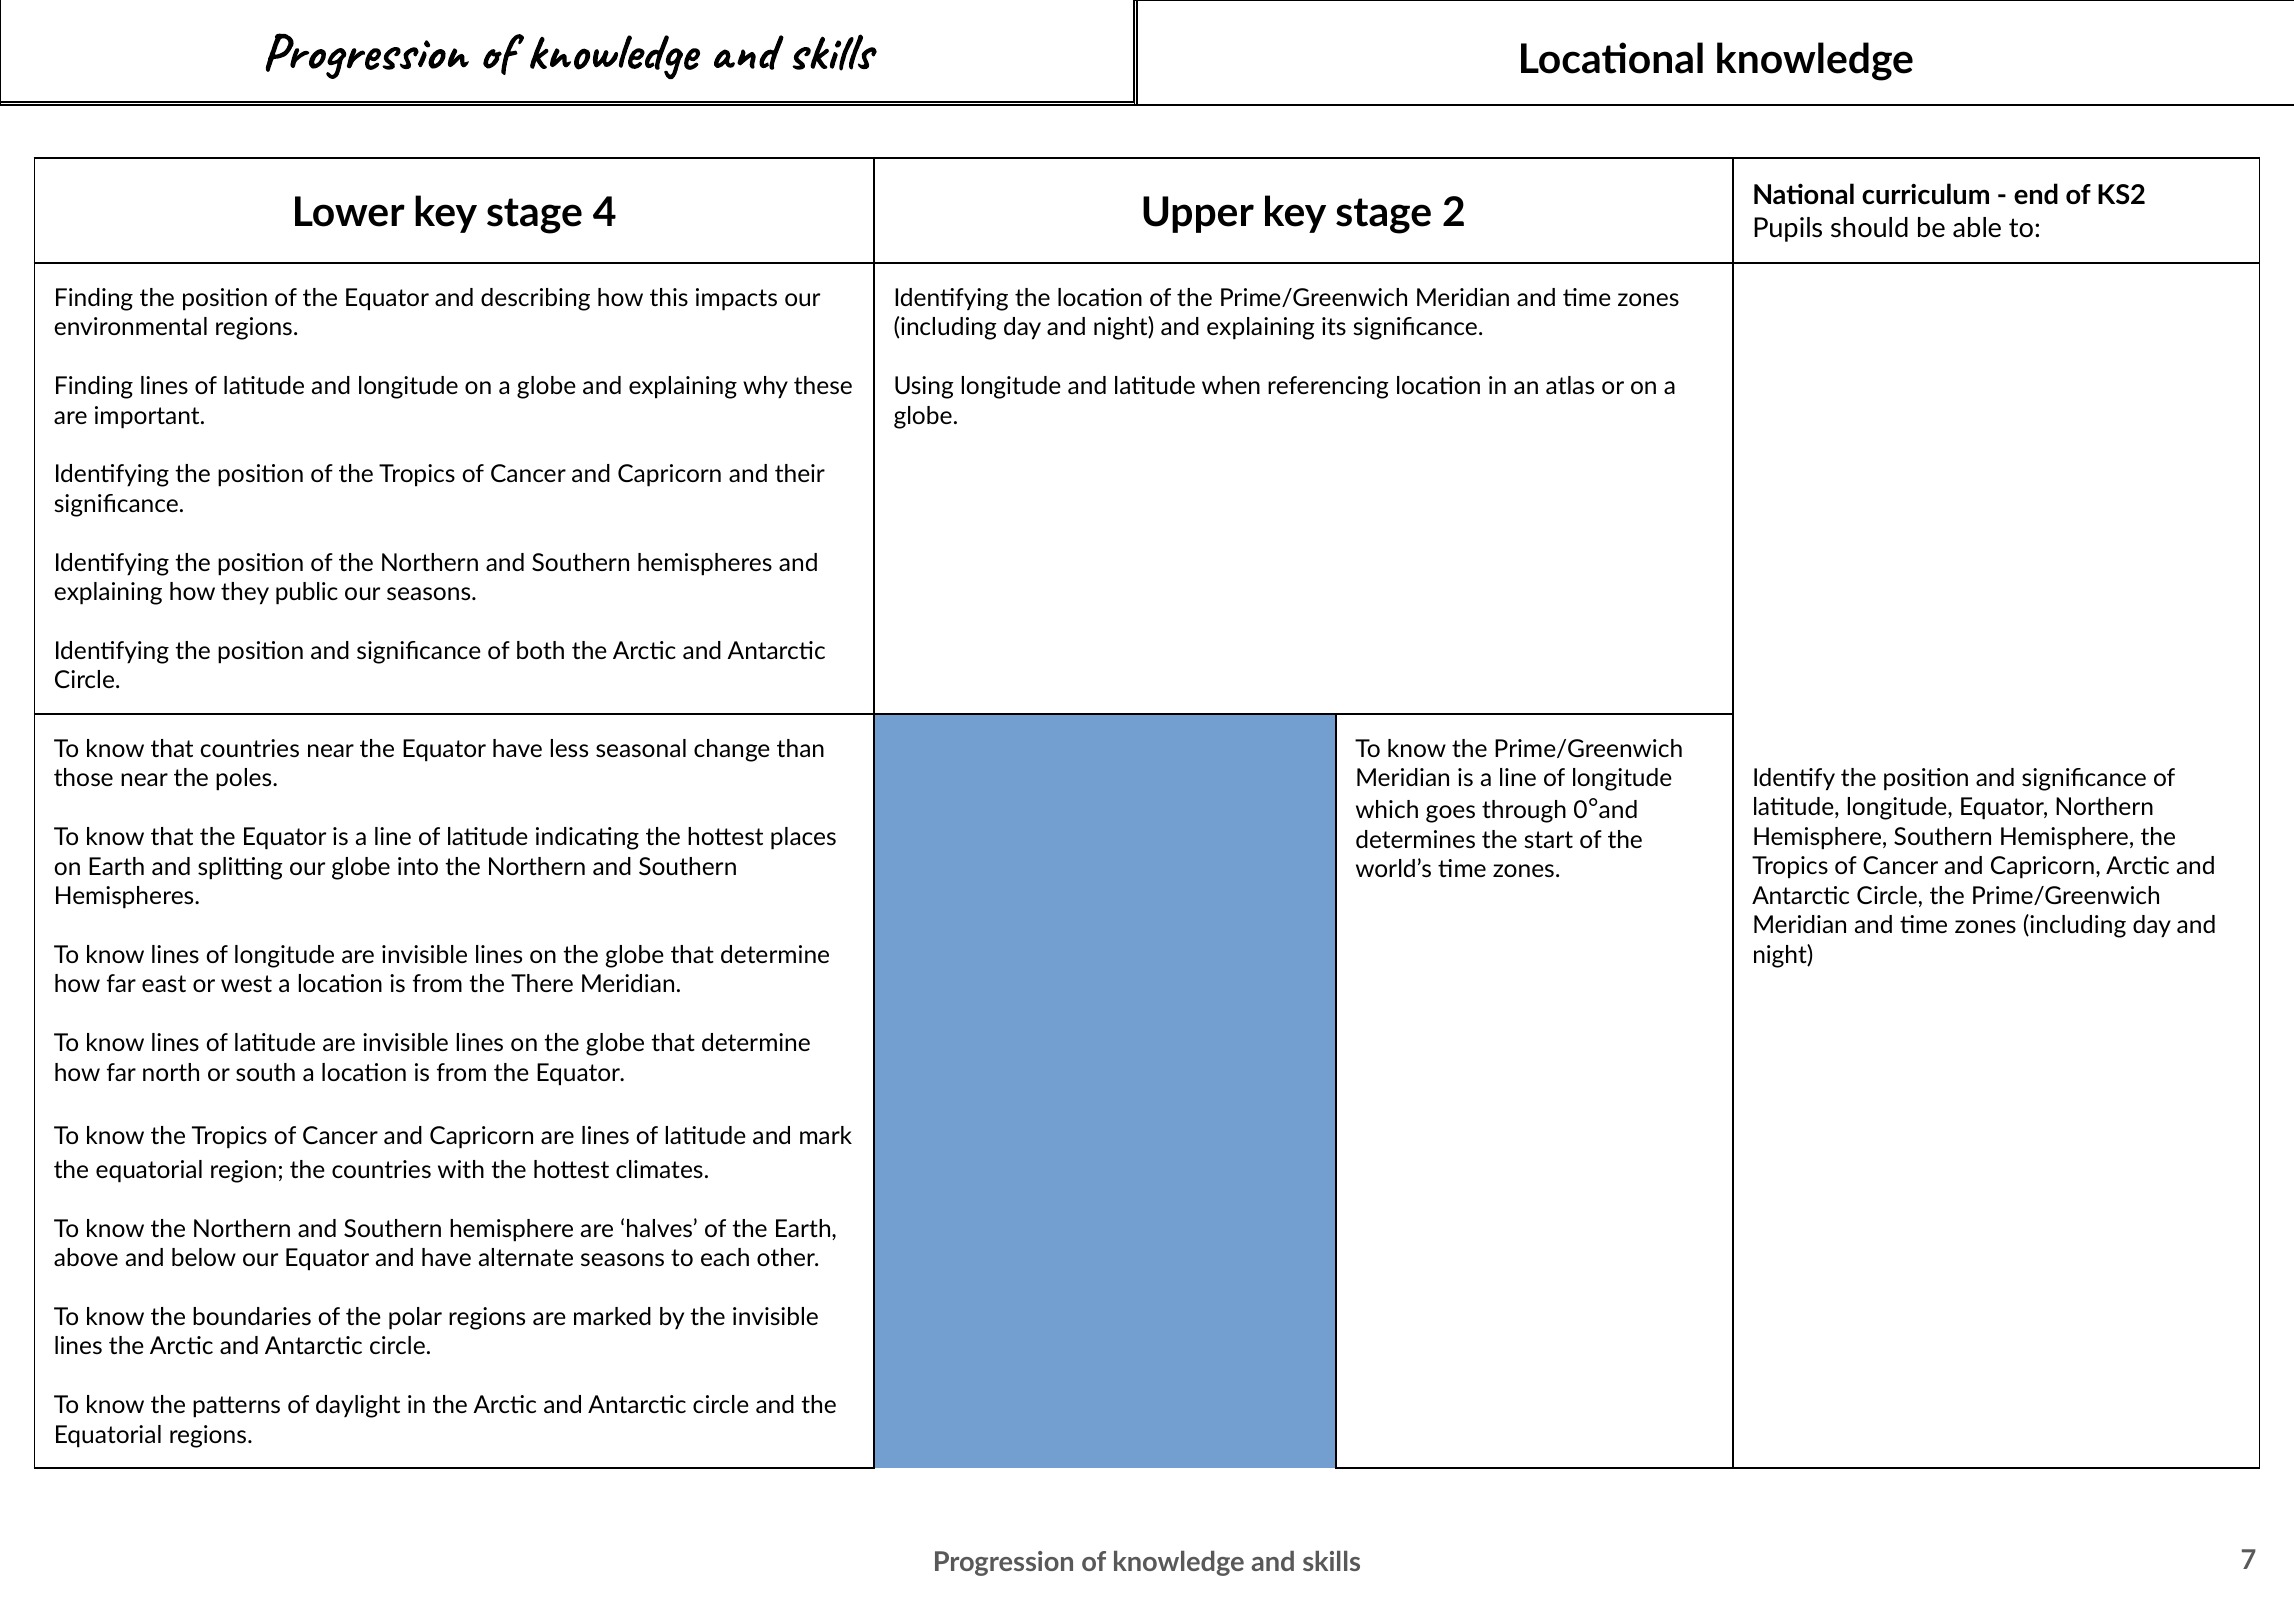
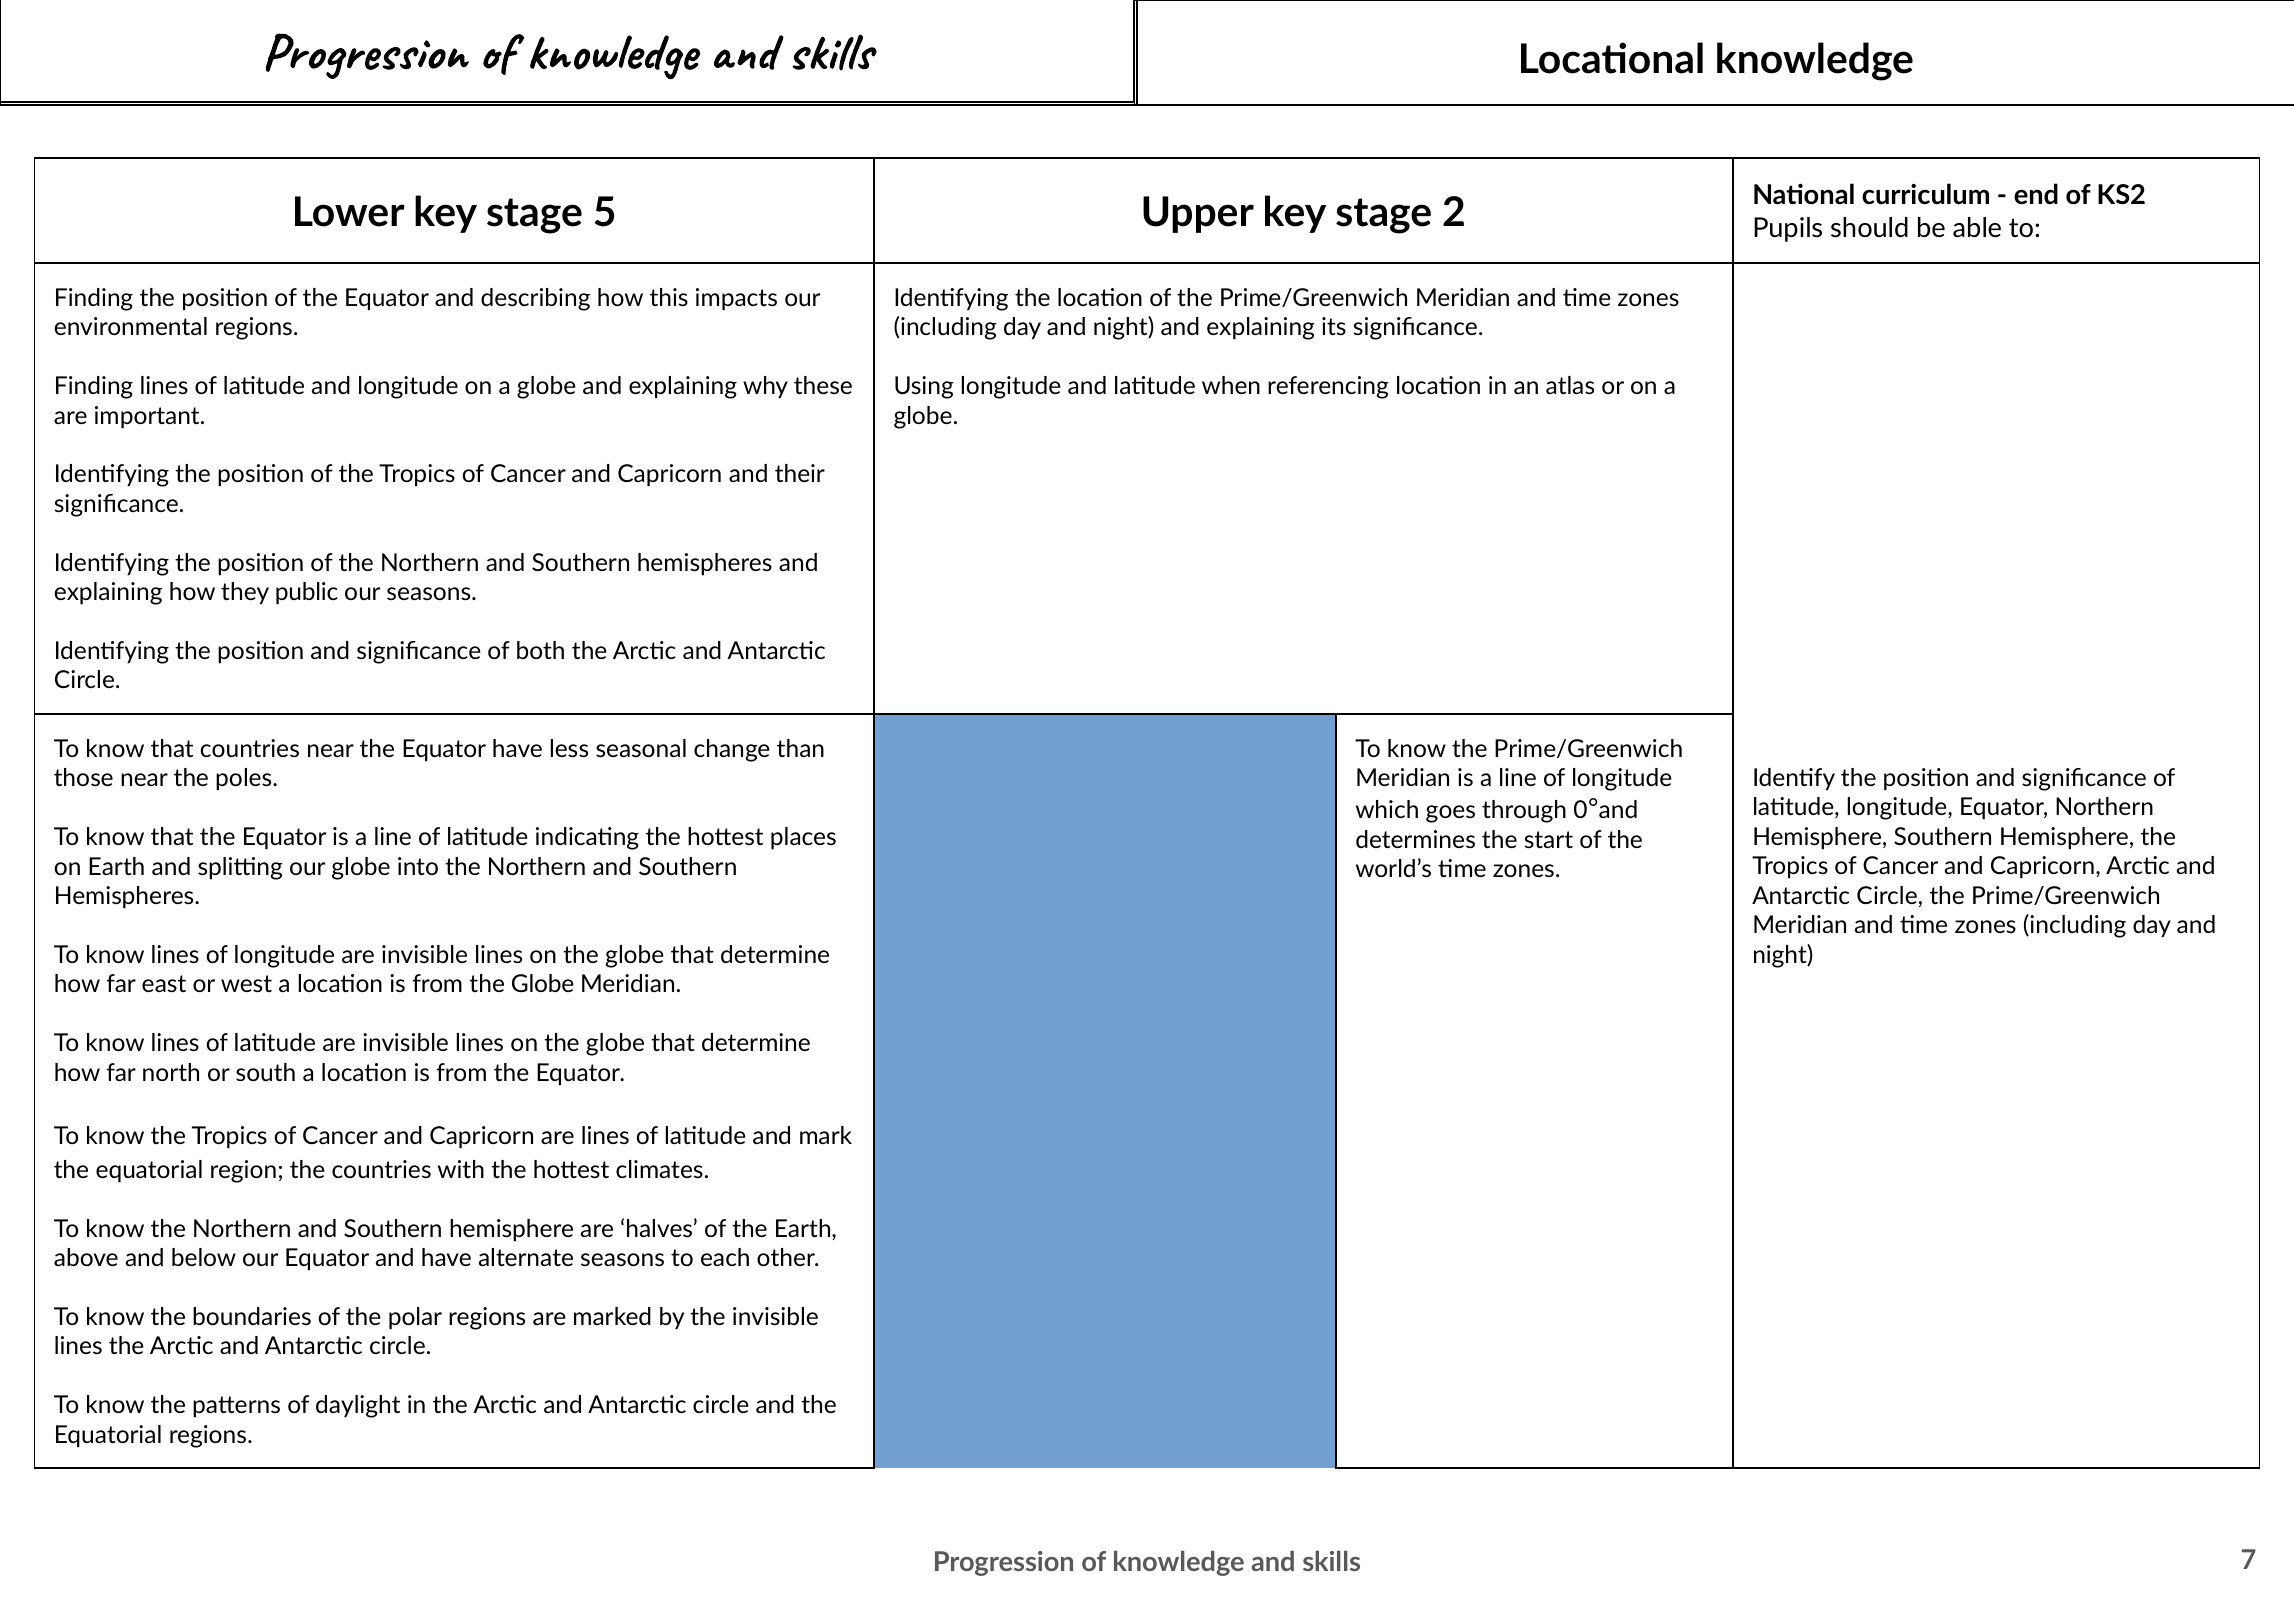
4: 4 -> 5
from the There: There -> Globe
